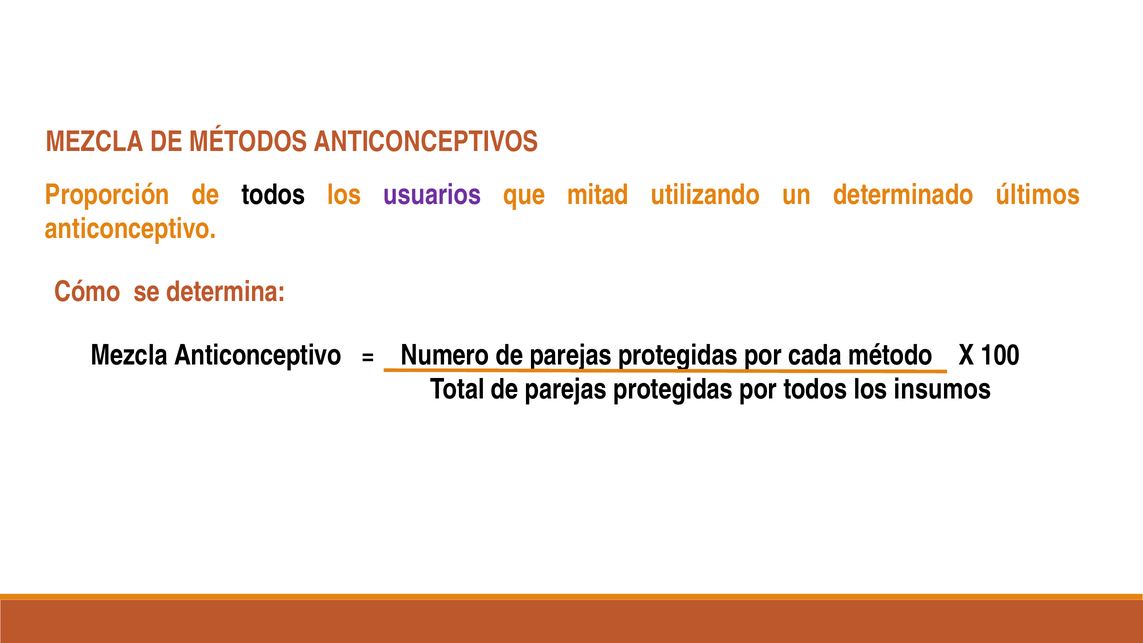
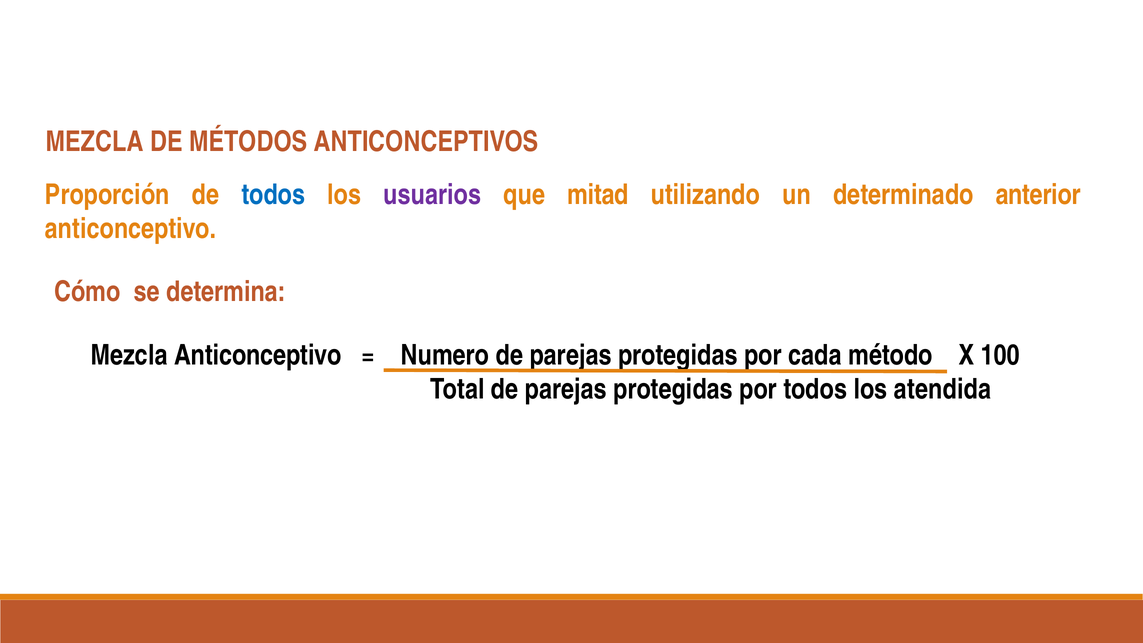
todos at (273, 195) colour: black -> blue
últimos: últimos -> anterior
insumos: insumos -> atendida
